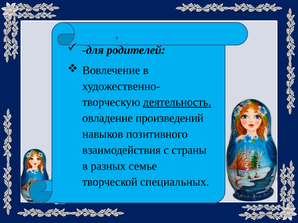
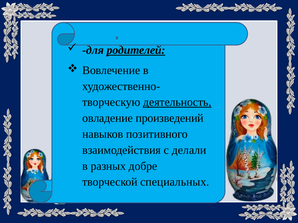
родителей underline: none -> present
страны: страны -> делали
семье: семье -> добре
